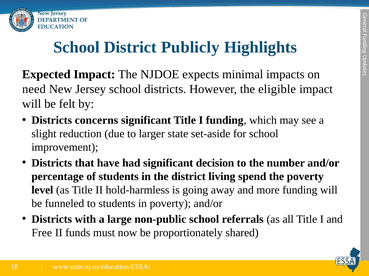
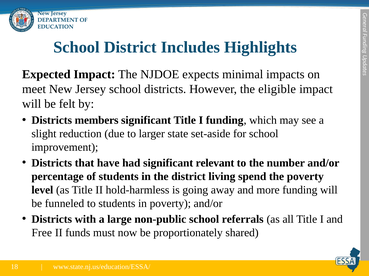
Publicly: Publicly -> Includes
need: need -> meet
concerns: concerns -> members
decision: decision -> relevant
